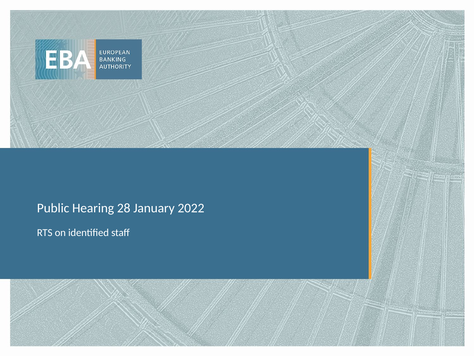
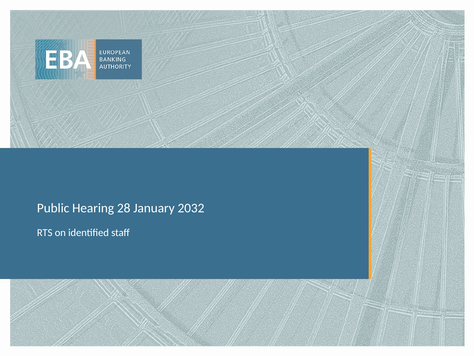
2022: 2022 -> 2032
